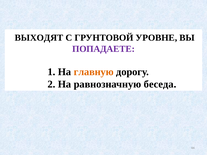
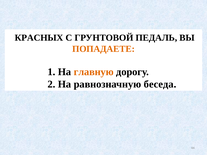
ВЫХОДЯТ: ВЫХОДЯТ -> КРАСНЫХ
УРОВНЕ: УРОВНЕ -> ПЕДАЛЬ
ПОПАДАЕТЕ colour: purple -> orange
